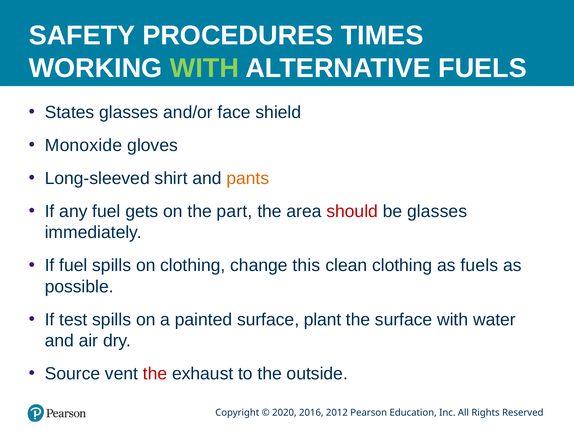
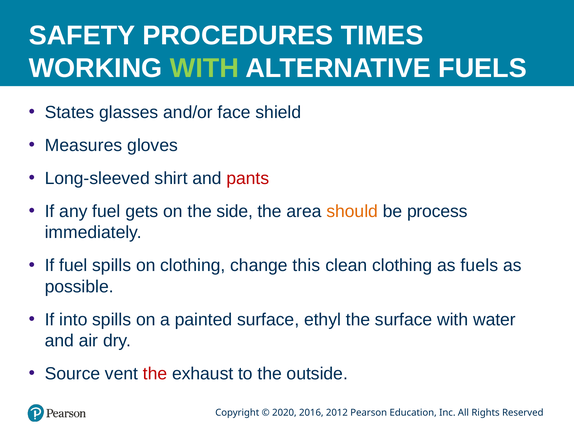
Monoxide: Monoxide -> Measures
pants colour: orange -> red
part: part -> side
should colour: red -> orange
be glasses: glasses -> process
test: test -> into
plant: plant -> ethyl
